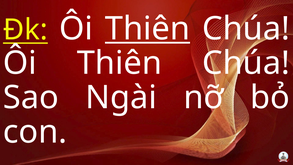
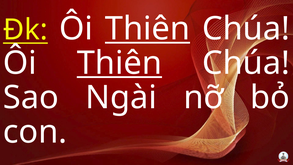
Thiên at (119, 63) underline: none -> present
